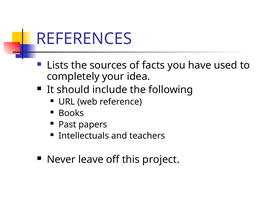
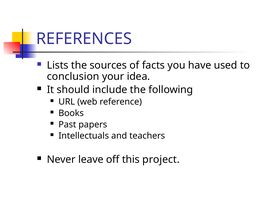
completely: completely -> conclusion
